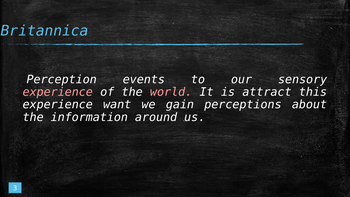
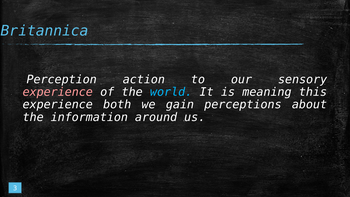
events: events -> action
world colour: pink -> light blue
attract: attract -> meaning
want: want -> both
